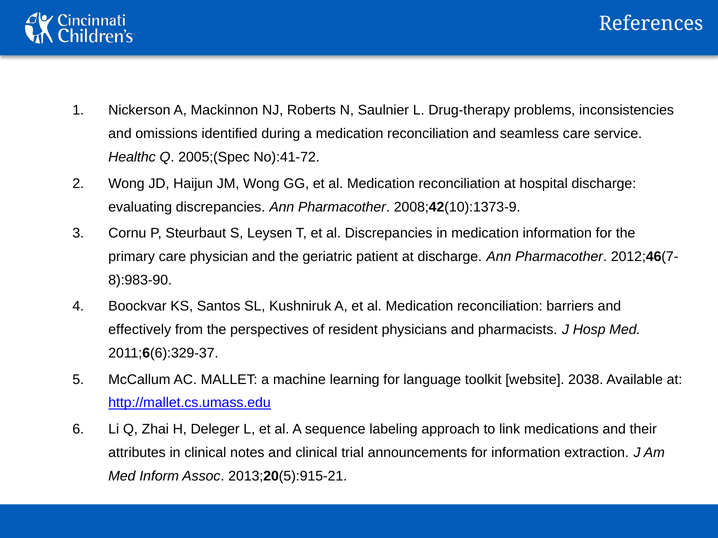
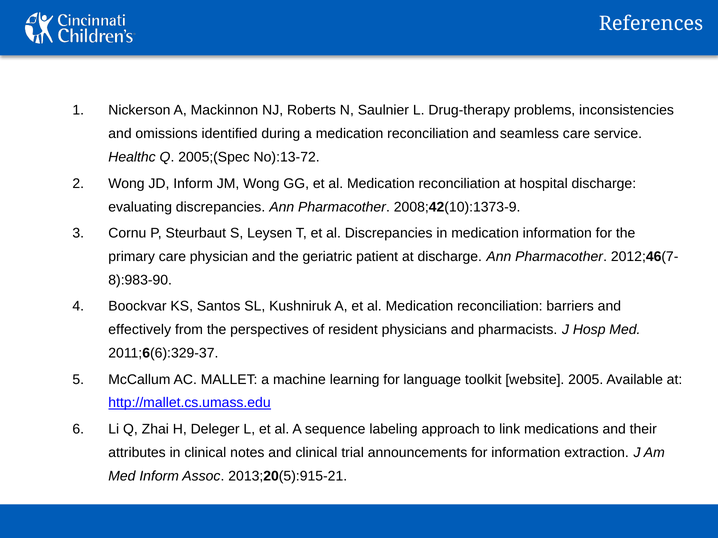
No):41-72: No):41-72 -> No):13-72
JD Haijun: Haijun -> Inform
2038: 2038 -> 2005
